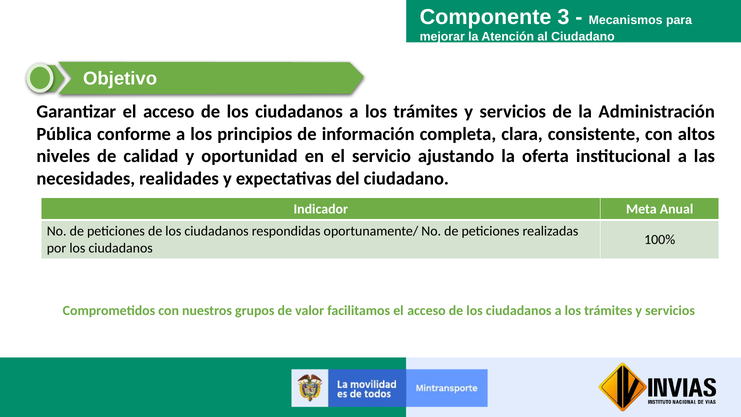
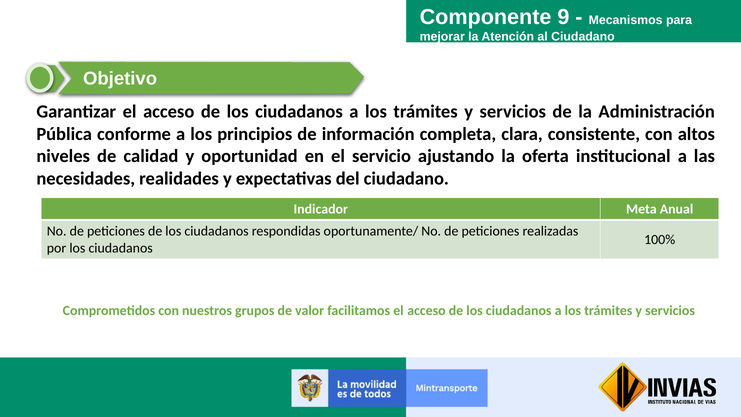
3: 3 -> 9
